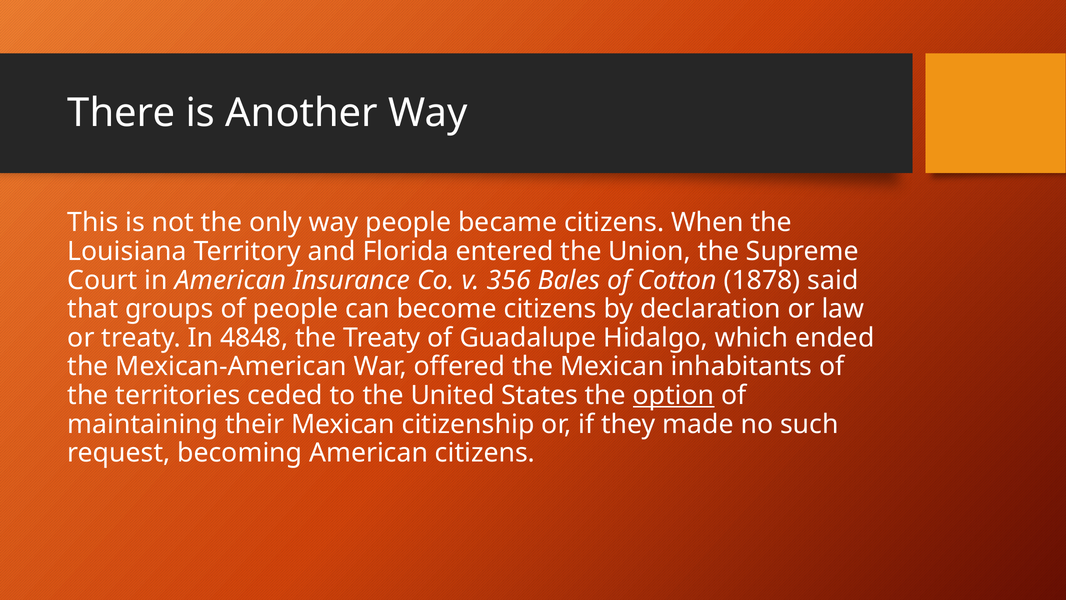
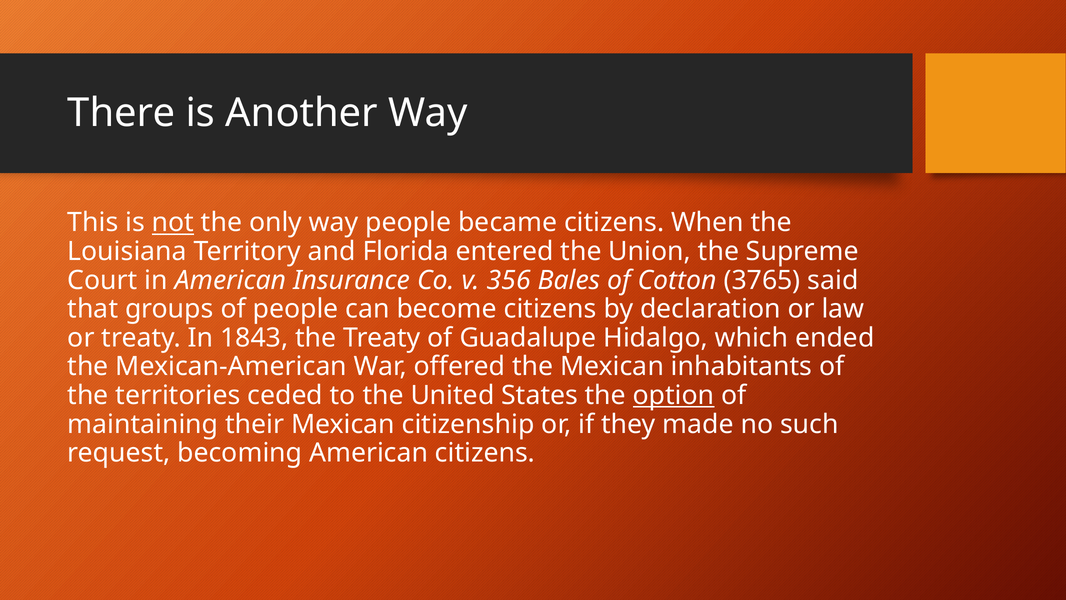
not underline: none -> present
1878: 1878 -> 3765
4848: 4848 -> 1843
